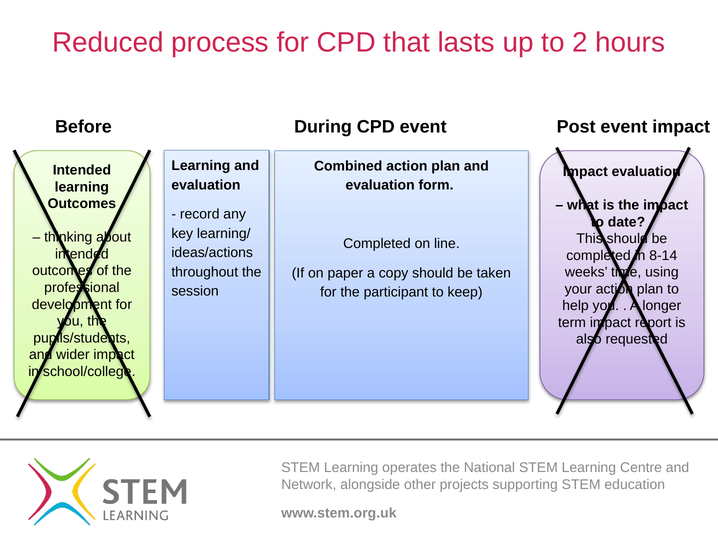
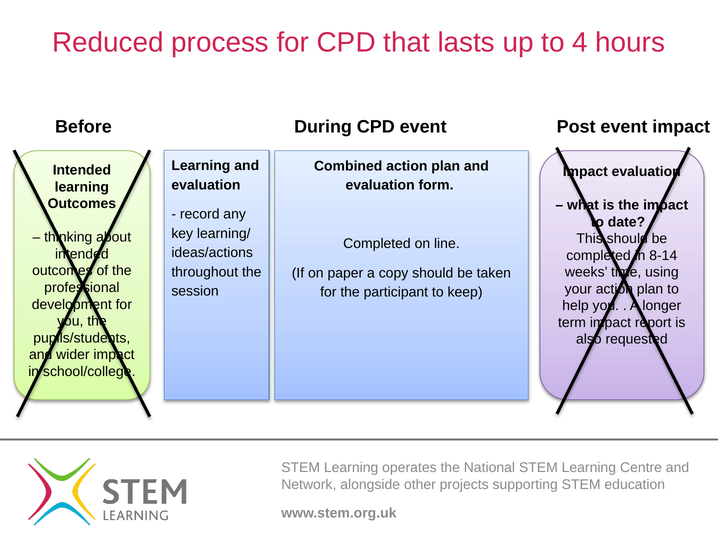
2: 2 -> 4
